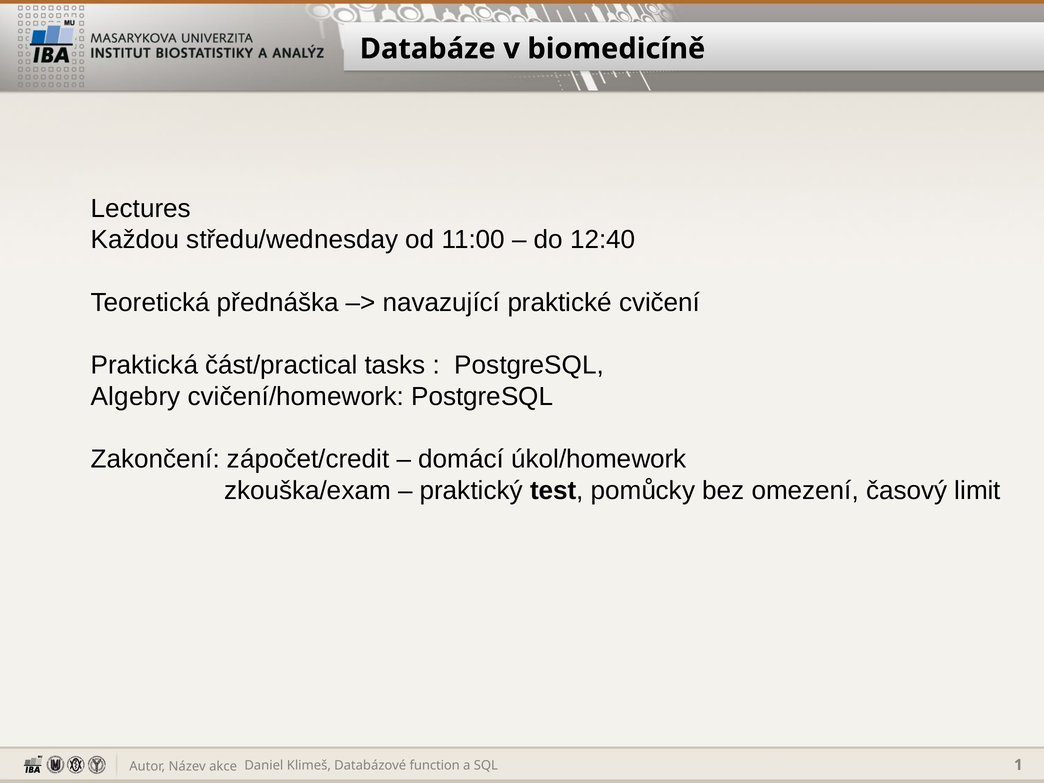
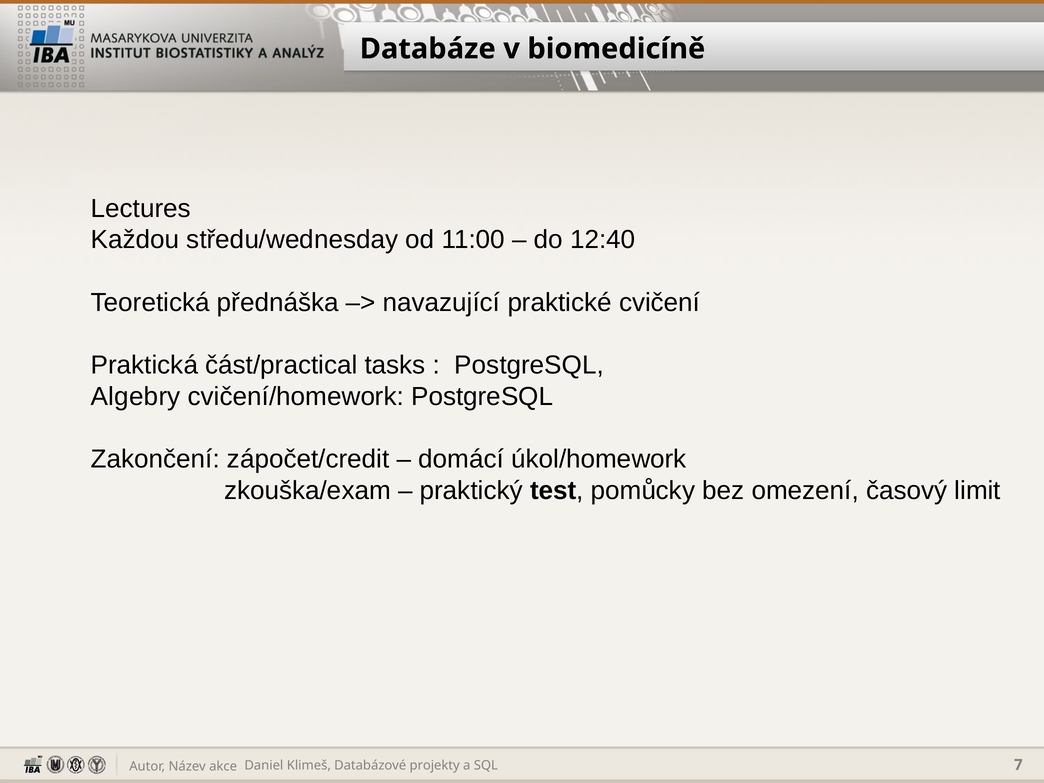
function: function -> projekty
1: 1 -> 7
